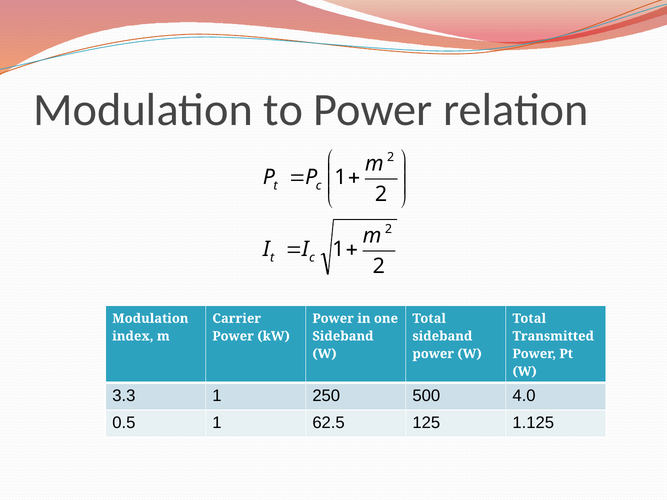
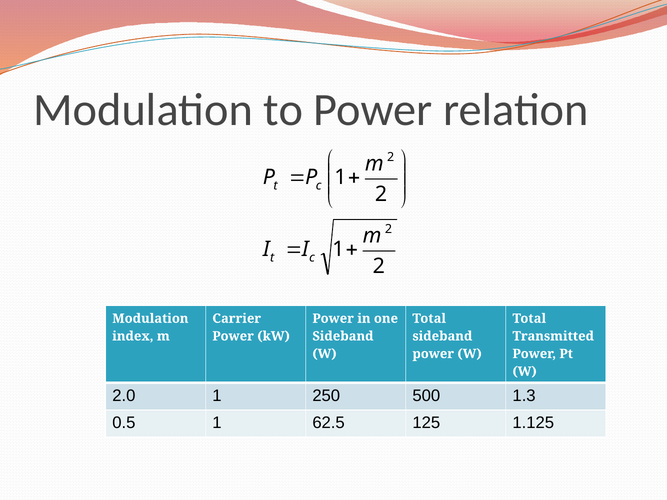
3.3: 3.3 -> 2.0
4.0: 4.0 -> 1.3
